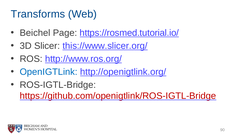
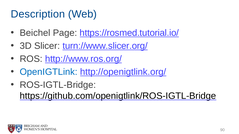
Transforms: Transforms -> Description
this://www.slicer.org/: this://www.slicer.org/ -> turn://www.slicer.org/
https://github.com/openigtlink/ROS-IGTL-Bridge colour: red -> black
